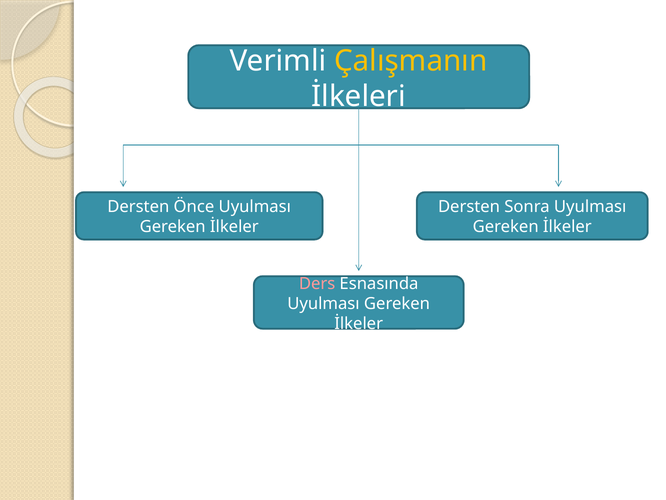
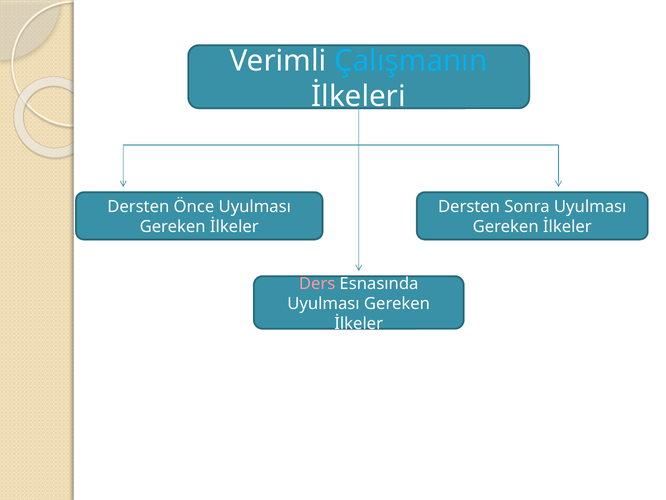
Çalışmanın colour: yellow -> light blue
